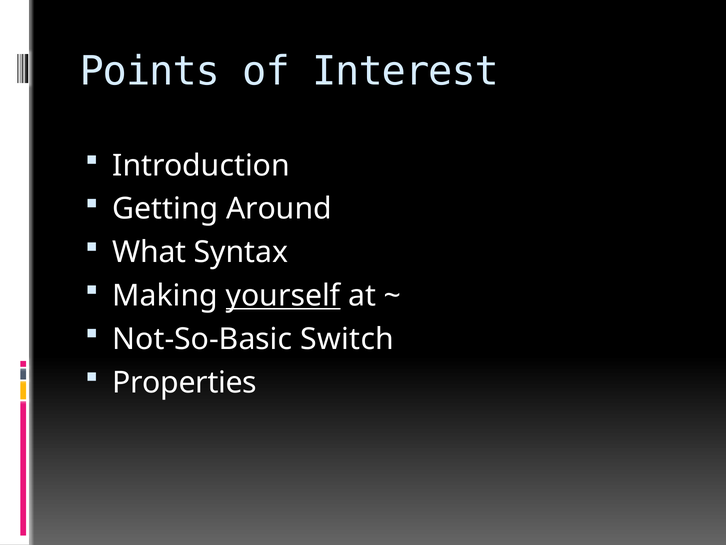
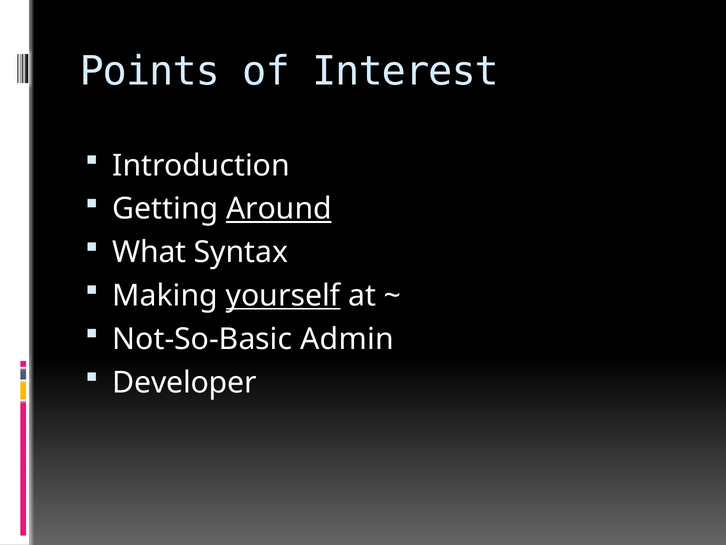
Around underline: none -> present
Switch: Switch -> Admin
Properties: Properties -> Developer
